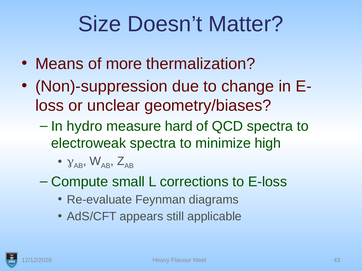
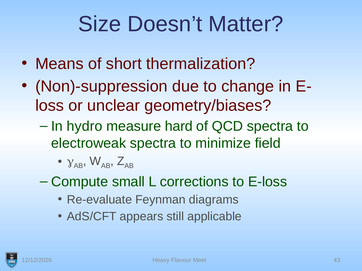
more: more -> short
high: high -> field
